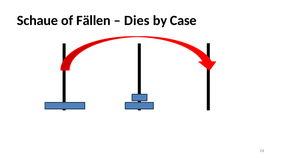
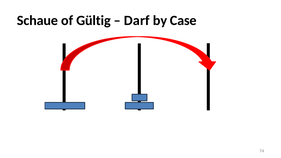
Fällen: Fällen -> Gültig
Dies: Dies -> Darf
